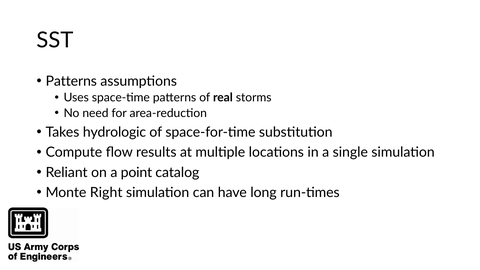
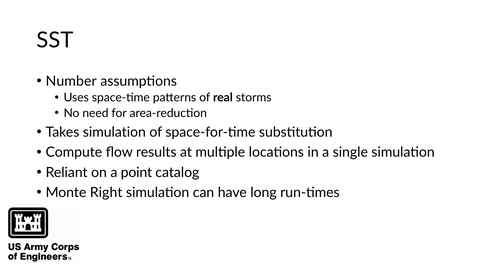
Patterns at (71, 81): Patterns -> Number
Takes hydrologic: hydrologic -> simulation
